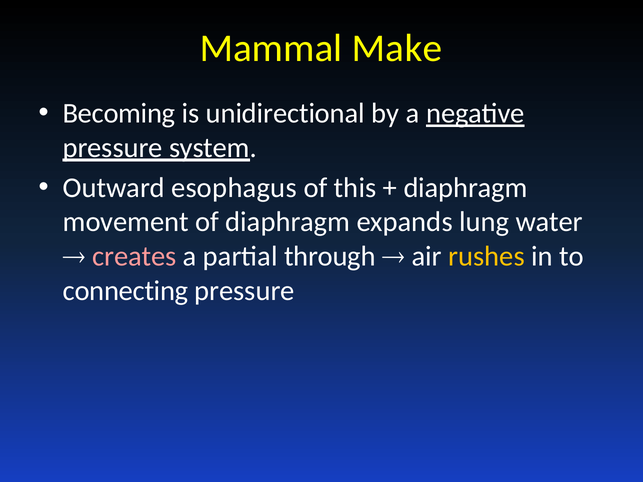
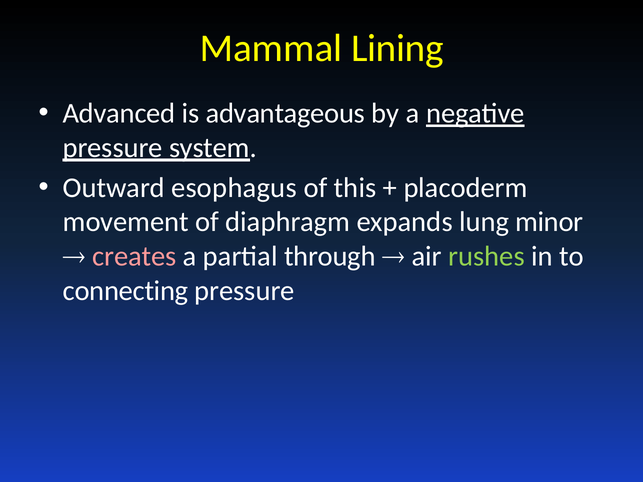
Make: Make -> Lining
Becoming: Becoming -> Advanced
unidirectional: unidirectional -> advantageous
diaphragm at (465, 188): diaphragm -> placoderm
water: water -> minor
rushes colour: yellow -> light green
